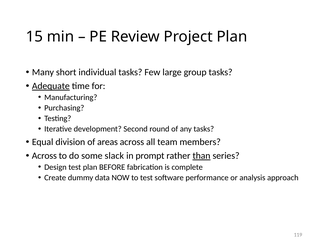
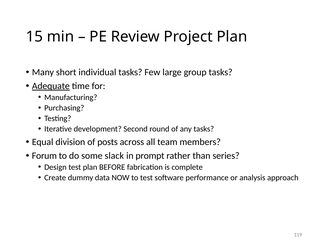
areas: areas -> posts
Across at (44, 156): Across -> Forum
than underline: present -> none
